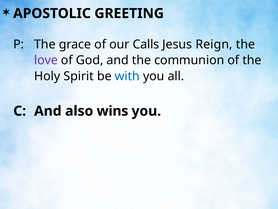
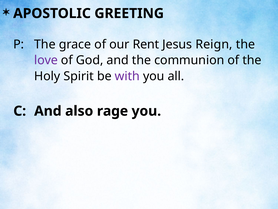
Calls: Calls -> Rent
with colour: blue -> purple
wins: wins -> rage
